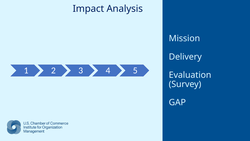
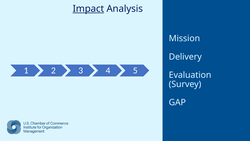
Impact underline: none -> present
